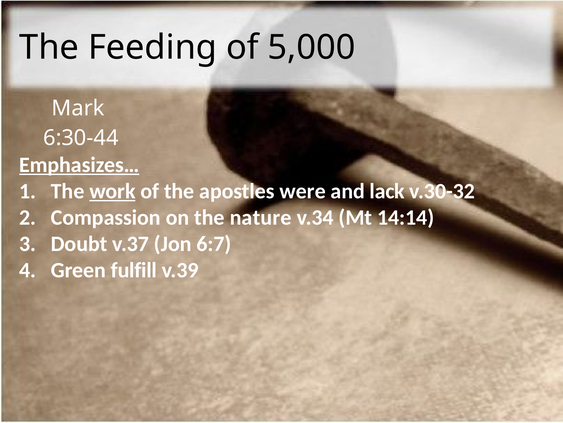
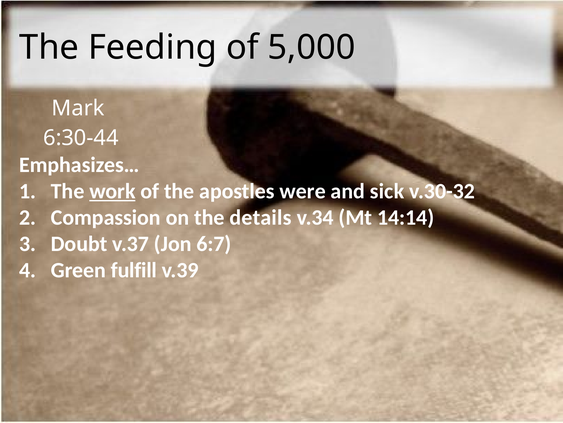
Emphasizes… underline: present -> none
lack: lack -> sick
nature: nature -> details
